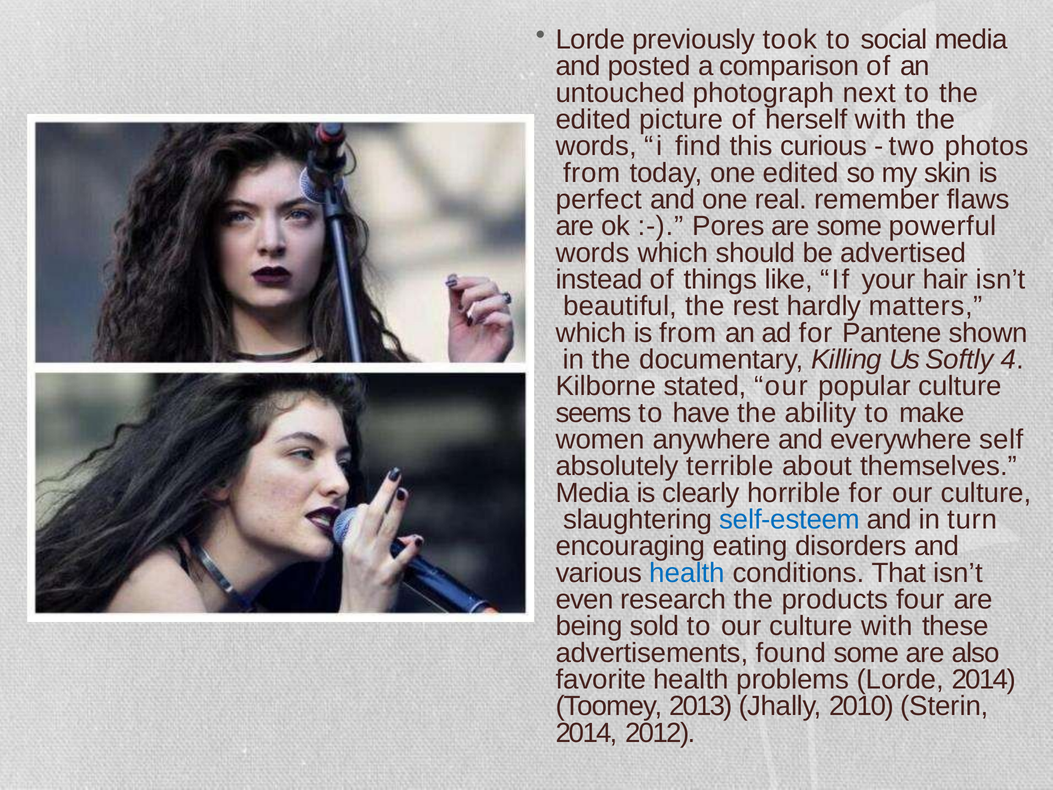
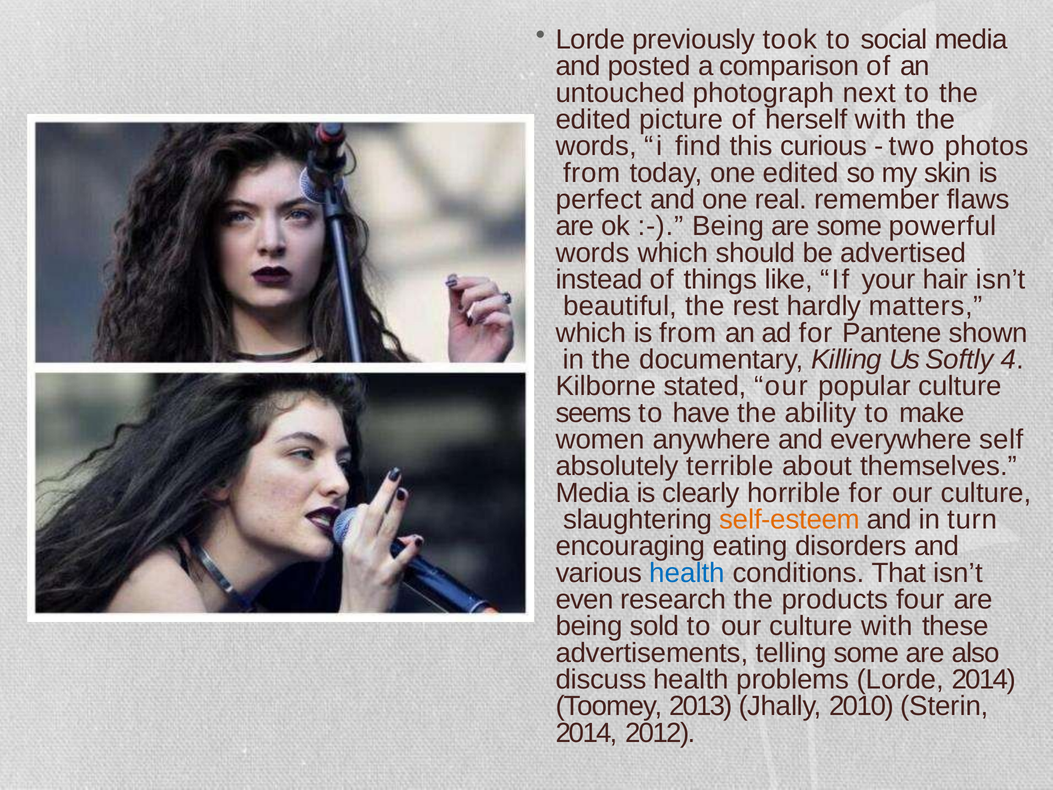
Pores at (728, 226): Pores -> Being
self-esteem colour: blue -> orange
found: found -> telling
favorite: favorite -> discuss
